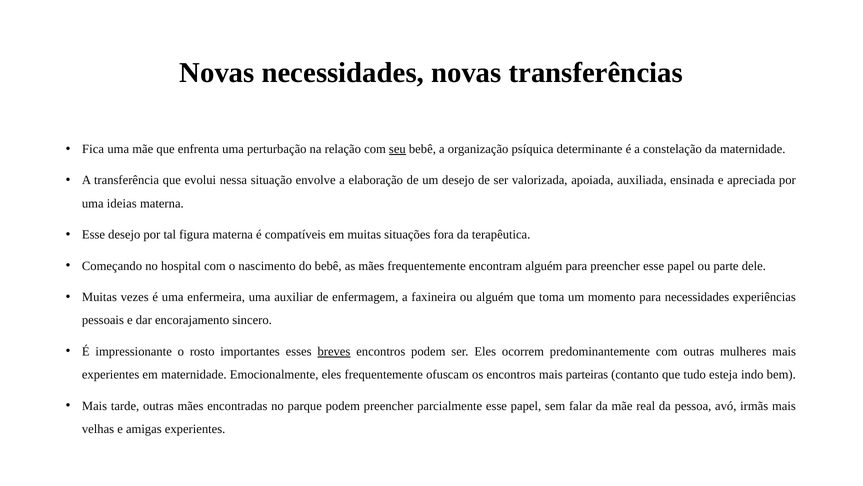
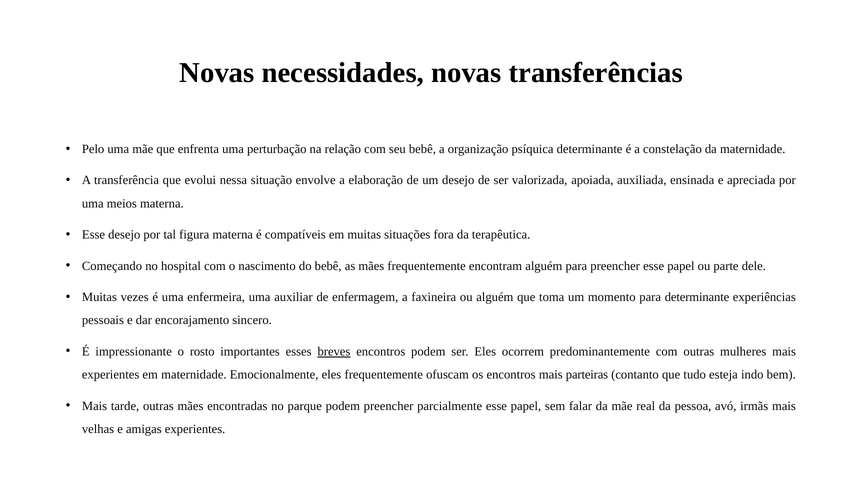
Fica: Fica -> Pelo
seu underline: present -> none
ideias: ideias -> meios
para necessidades: necessidades -> determinante
